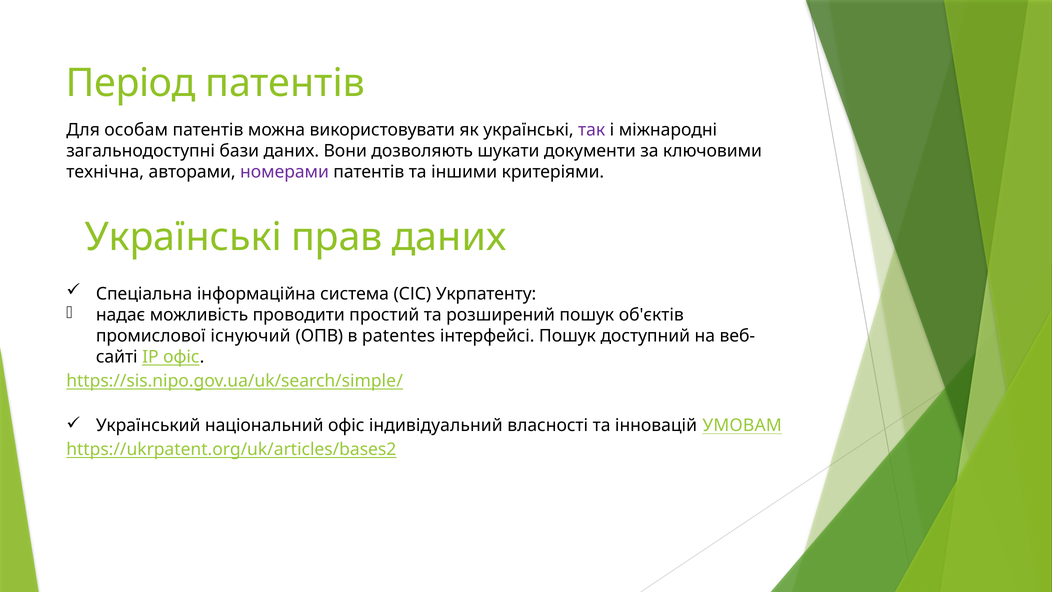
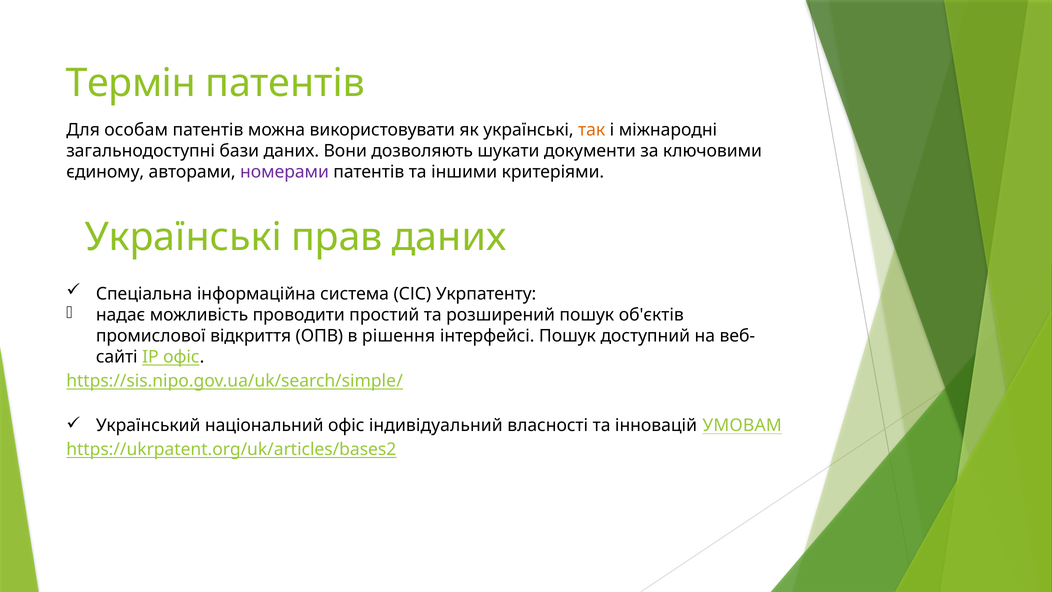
Період: Період -> Термін
так colour: purple -> orange
технічна: технічна -> єдиному
існуючий: існуючий -> відкриття
patentes: patentes -> рішення
